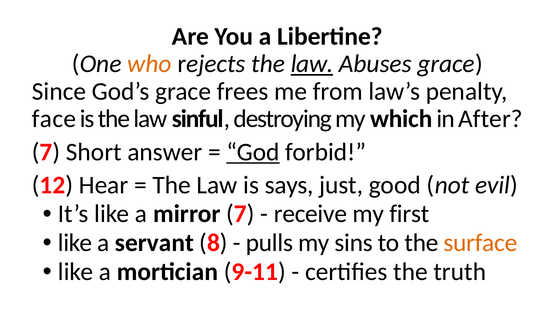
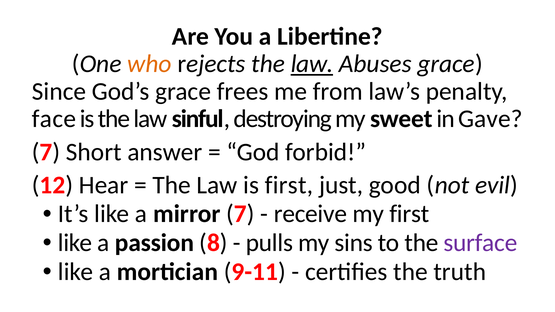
which: which -> sweet
After: After -> Gave
God underline: present -> none
is says: says -> first
servant: servant -> passion
surface colour: orange -> purple
